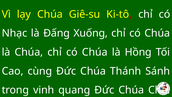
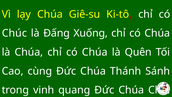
Nhạc: Nhạc -> Chúc
Hồng: Hồng -> Quên
